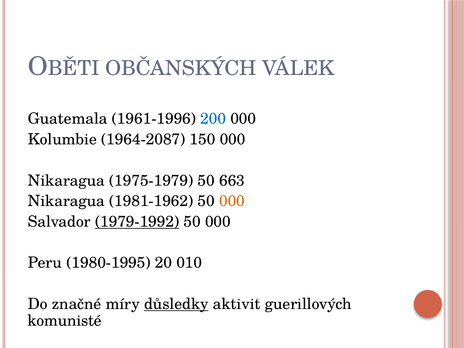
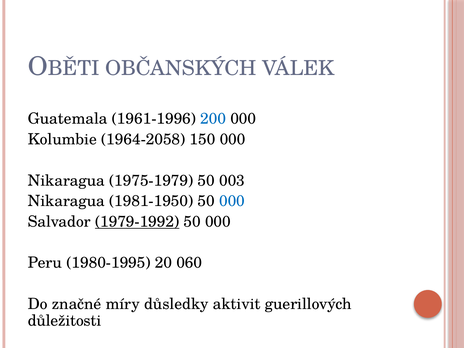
1964-2087: 1964-2087 -> 1964-2058
663: 663 -> 003
1981-1962: 1981-1962 -> 1981-1950
000 at (232, 201) colour: orange -> blue
010: 010 -> 060
důsledky underline: present -> none
komunisté: komunisté -> důležitosti
